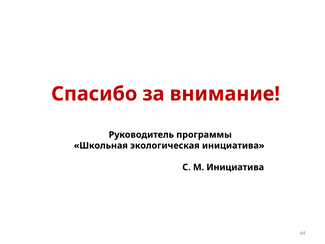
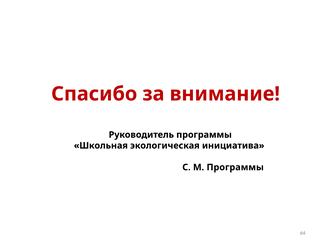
М Инициатива: Инициатива -> Программы
